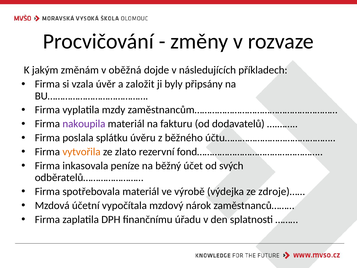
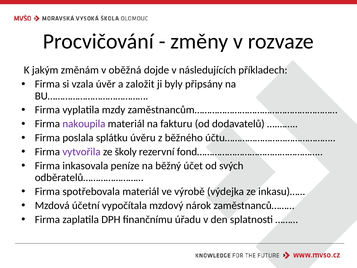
vytvořila colour: orange -> purple
zlato: zlato -> školy
zdroje)……: zdroje)…… -> inkasu)……
